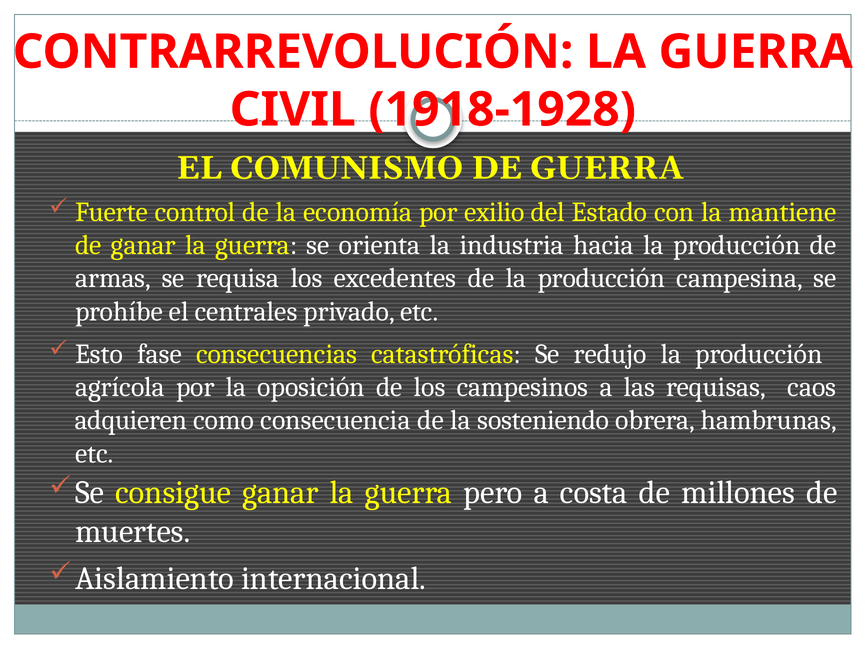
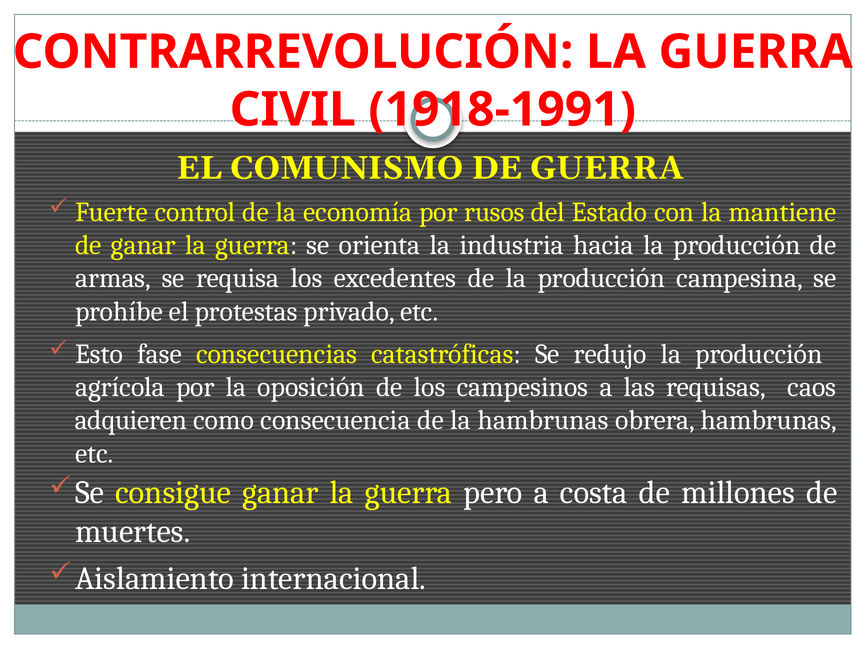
1918-1928: 1918-1928 -> 1918-1991
exilio: exilio -> rusos
centrales: centrales -> protestas
la sosteniendo: sosteniendo -> hambrunas
